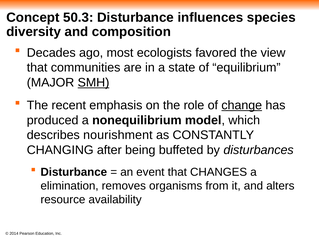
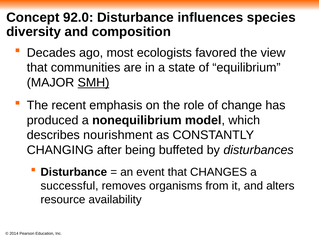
50.3: 50.3 -> 92.0
change underline: present -> none
elimination: elimination -> successful
